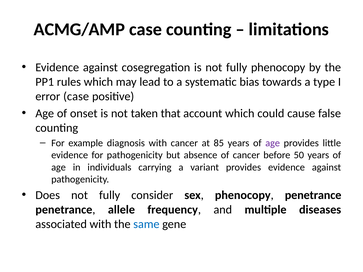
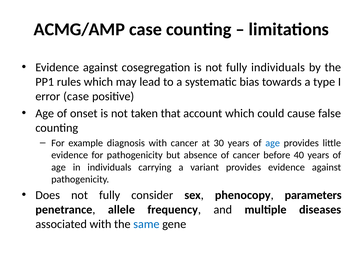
fully phenocopy: phenocopy -> individuals
85: 85 -> 30
age at (273, 143) colour: purple -> blue
50: 50 -> 40
phenocopy penetrance: penetrance -> parameters
